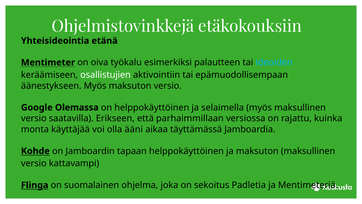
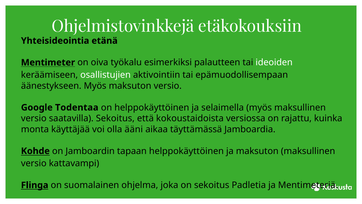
ideoiden colour: light blue -> white
Olemassa: Olemassa -> Todentaa
saatavilla Erikseen: Erikseen -> Sekoitus
parhaimmillaan: parhaimmillaan -> kokoustaidoista
